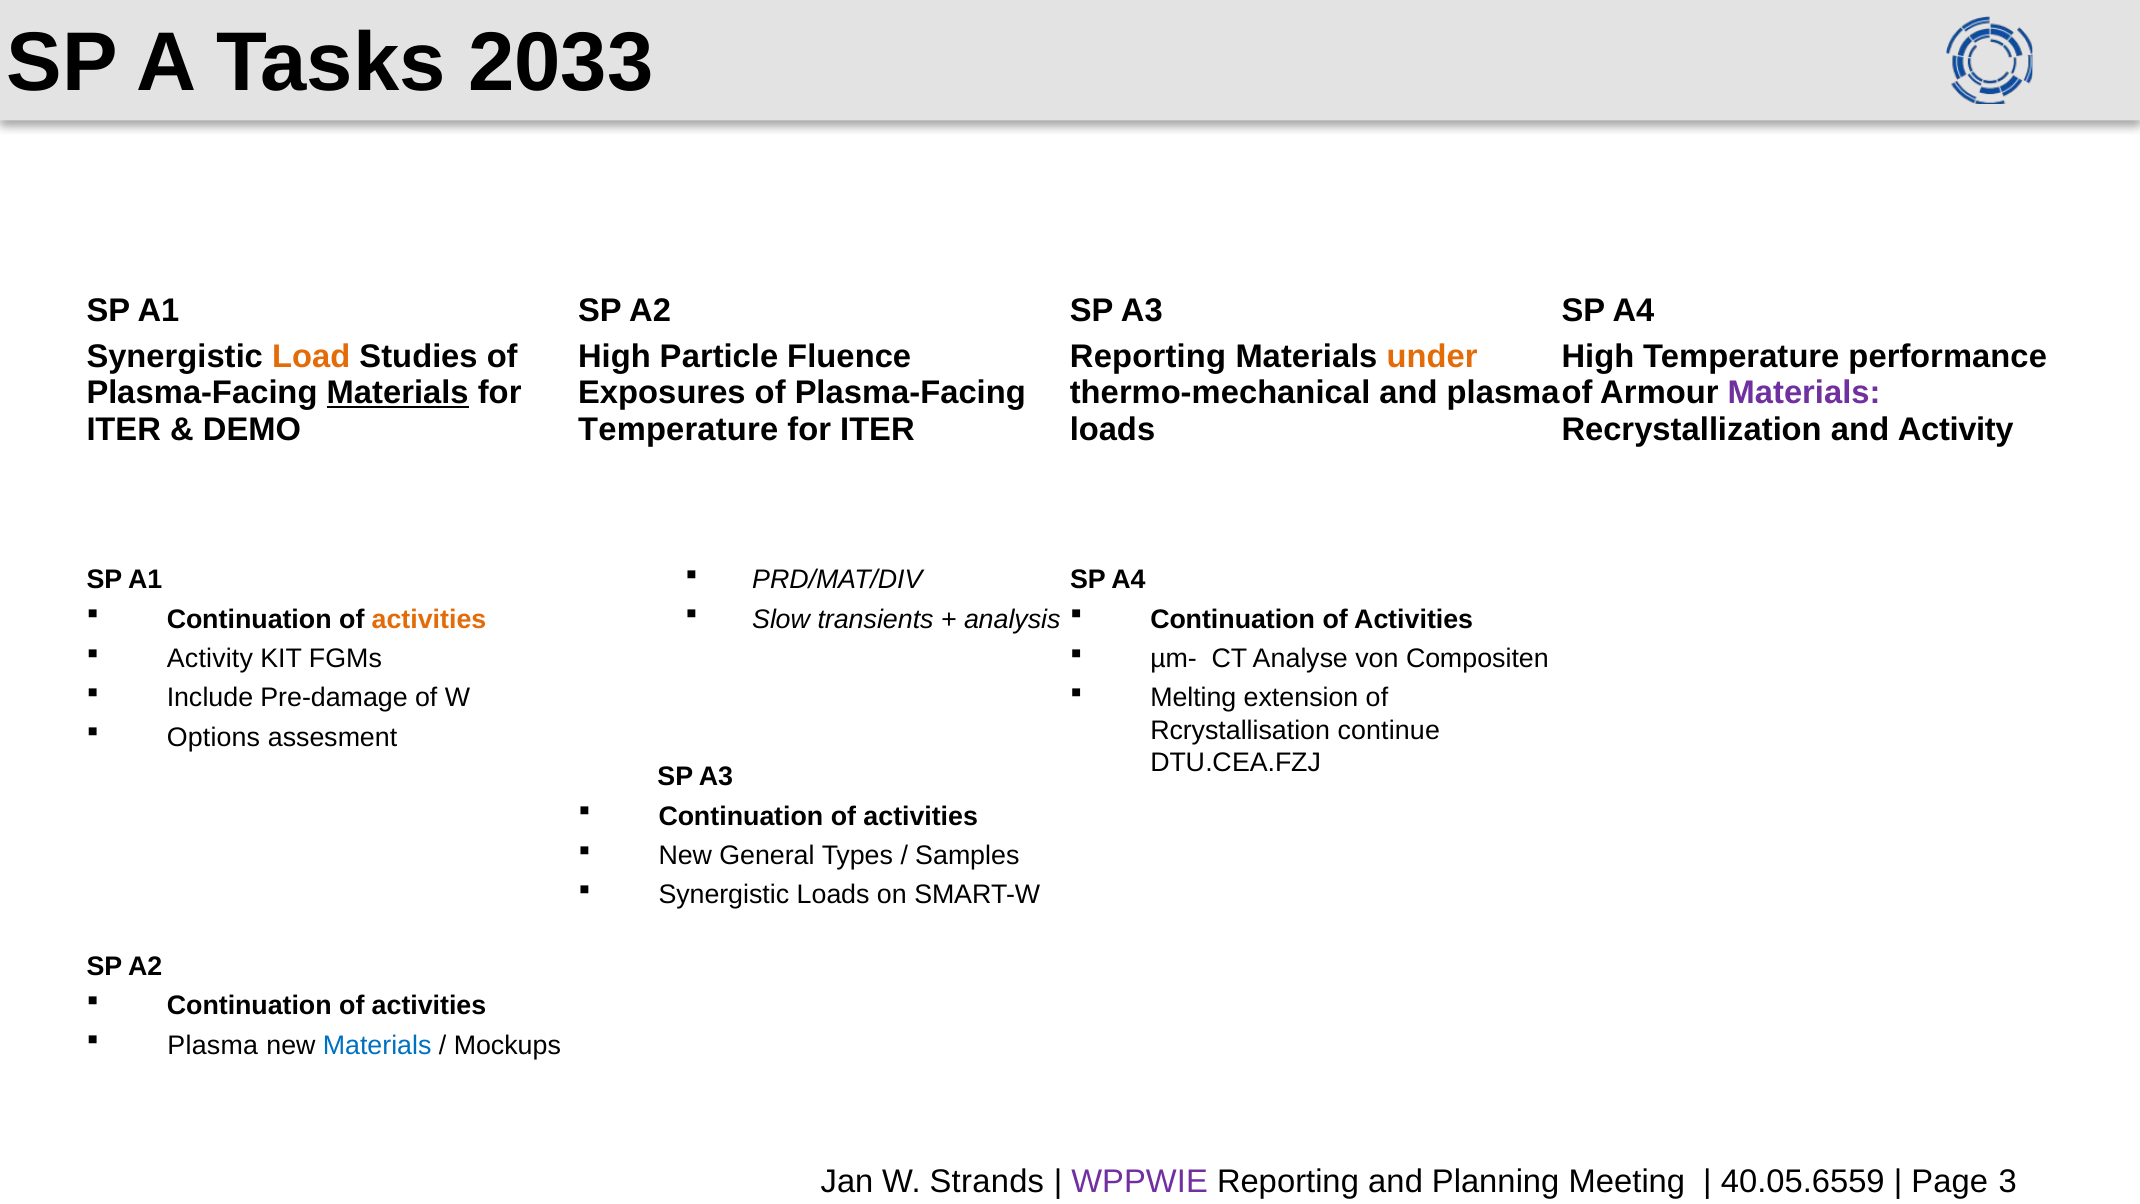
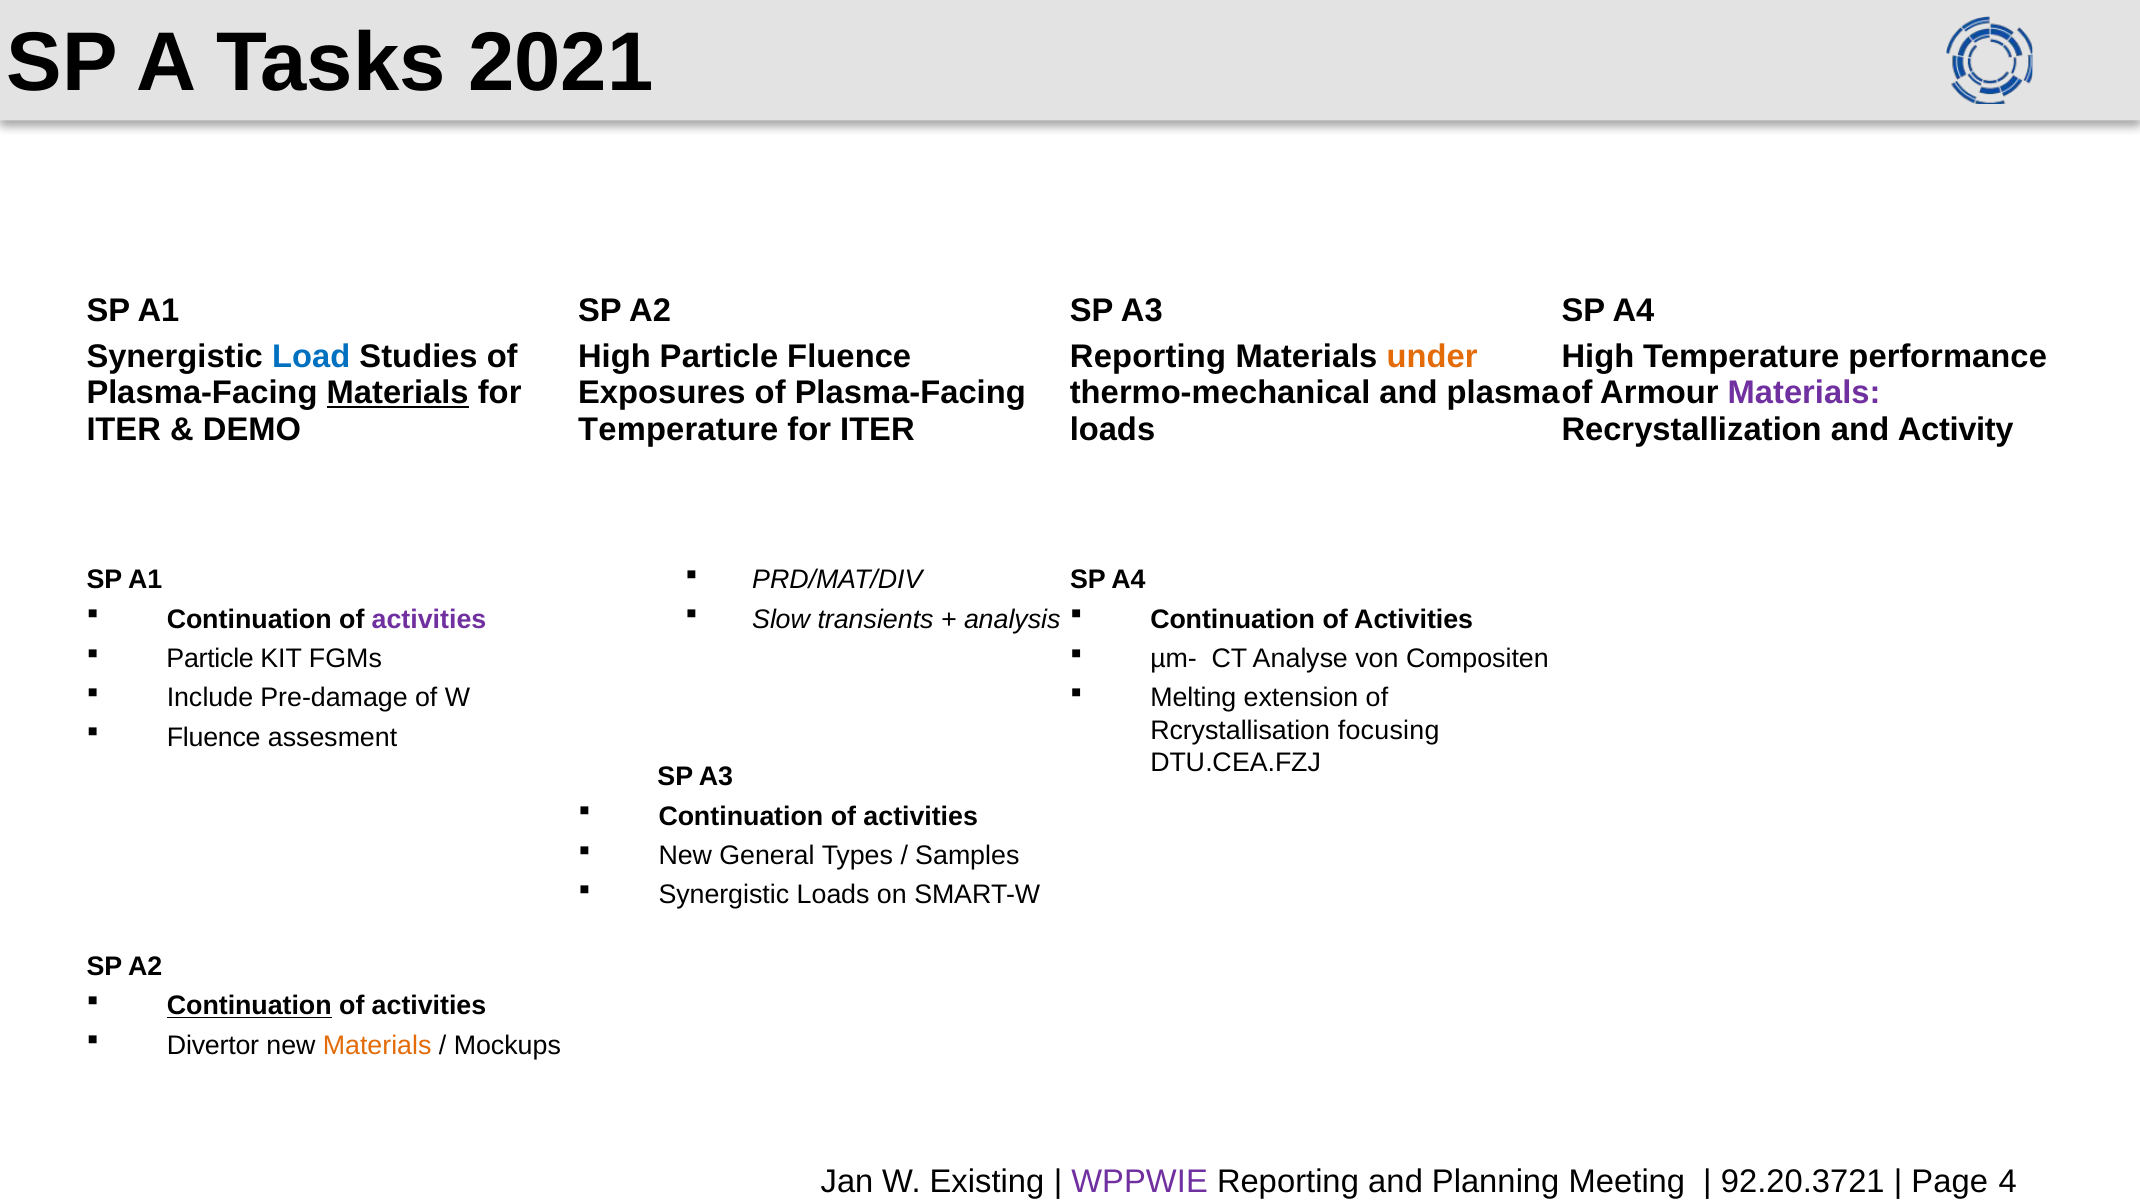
2033: 2033 -> 2021
Load colour: orange -> blue
activities at (429, 619) colour: orange -> purple
Activity at (210, 659): Activity -> Particle
continue: continue -> focusing
Options at (214, 737): Options -> Fluence
Continuation at (249, 1006) underline: none -> present
Plasma at (213, 1045): Plasma -> Divertor
Materials at (377, 1045) colour: blue -> orange
Strands: Strands -> Existing
40.05.6559: 40.05.6559 -> 92.20.3721
3: 3 -> 4
